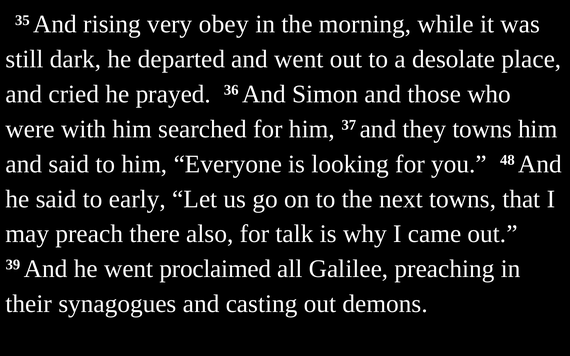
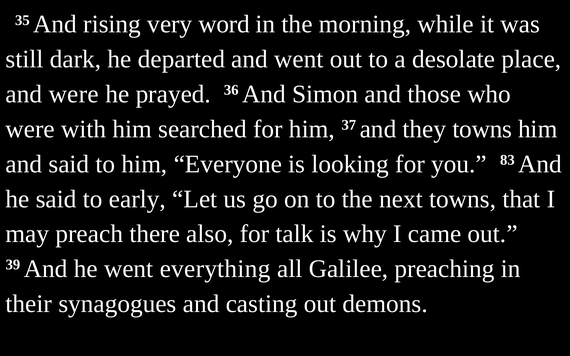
obey: obey -> word
and cried: cried -> were
48: 48 -> 83
proclaimed: proclaimed -> everything
